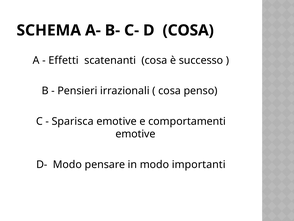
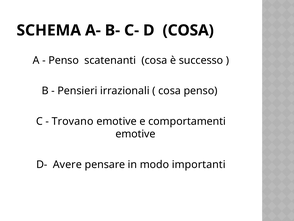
Effetti at (64, 60): Effetti -> Penso
Sparisca: Sparisca -> Trovano
D- Modo: Modo -> Avere
